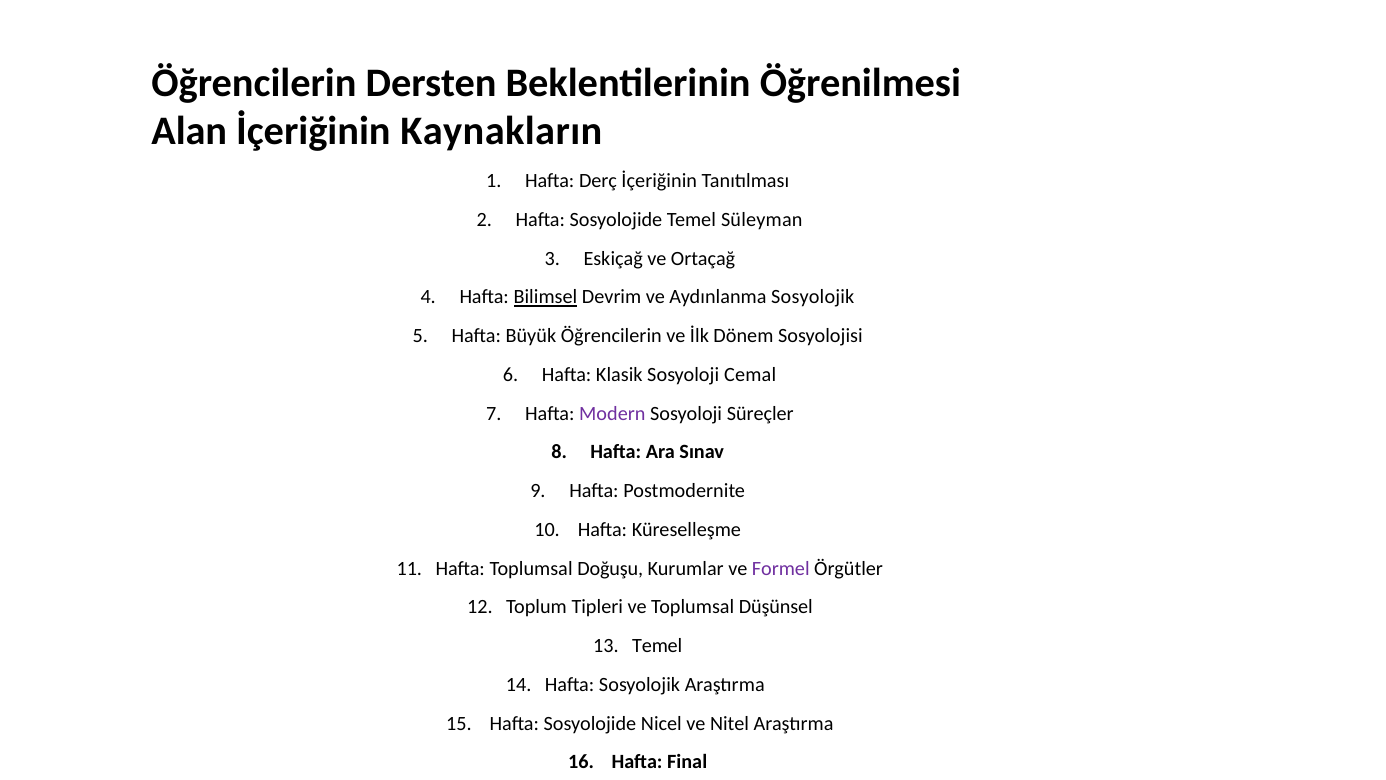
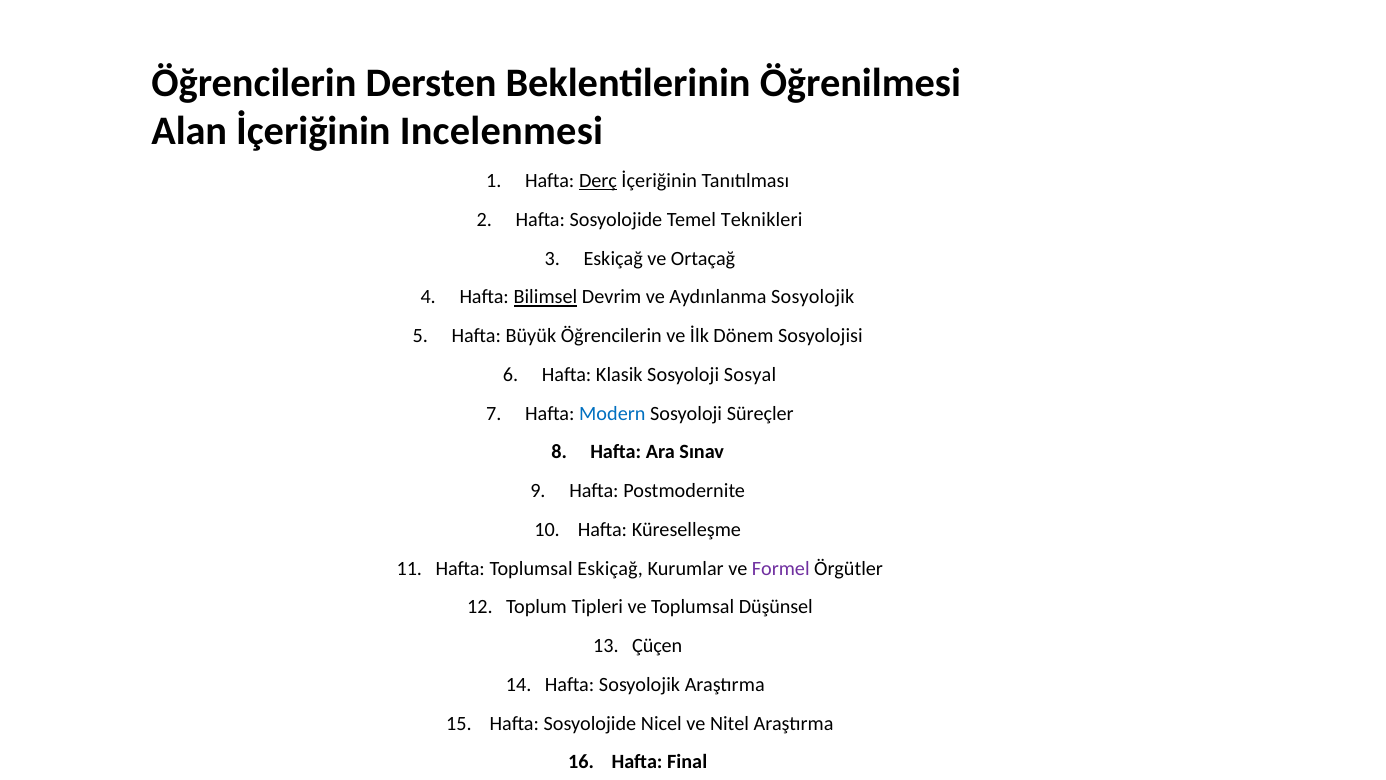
Kaynakların: Kaynakların -> Incelenmesi
Derç underline: none -> present
Süleyman: Süleyman -> Teknikleri
Cemal: Cemal -> Sosyal
Modern colour: purple -> blue
Toplumsal Doğuşu: Doğuşu -> Eskiçağ
Temel at (657, 646): Temel -> Çüçen
